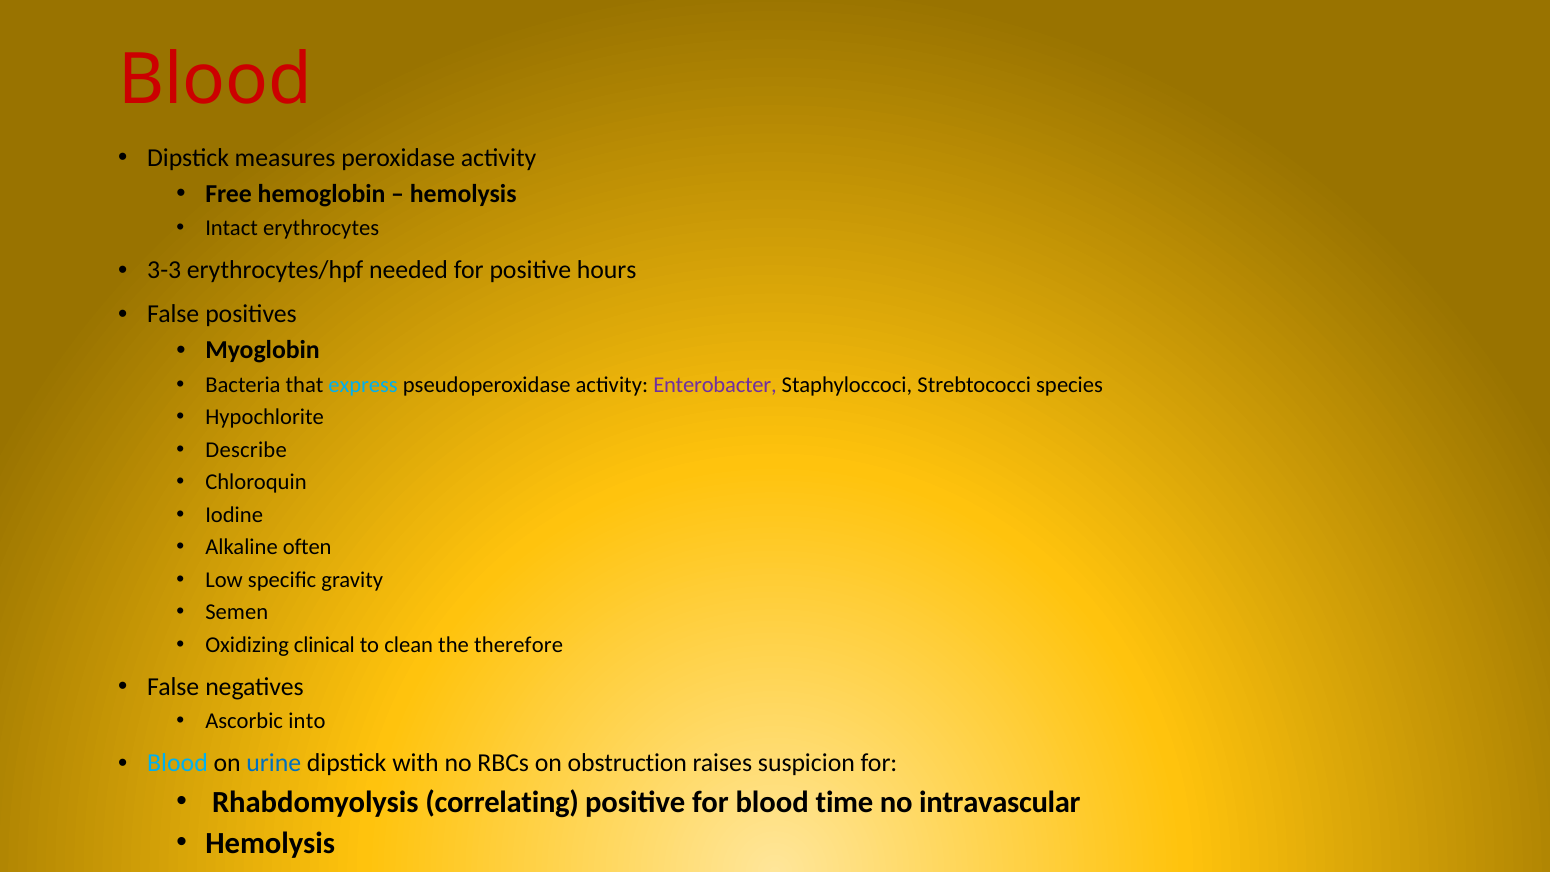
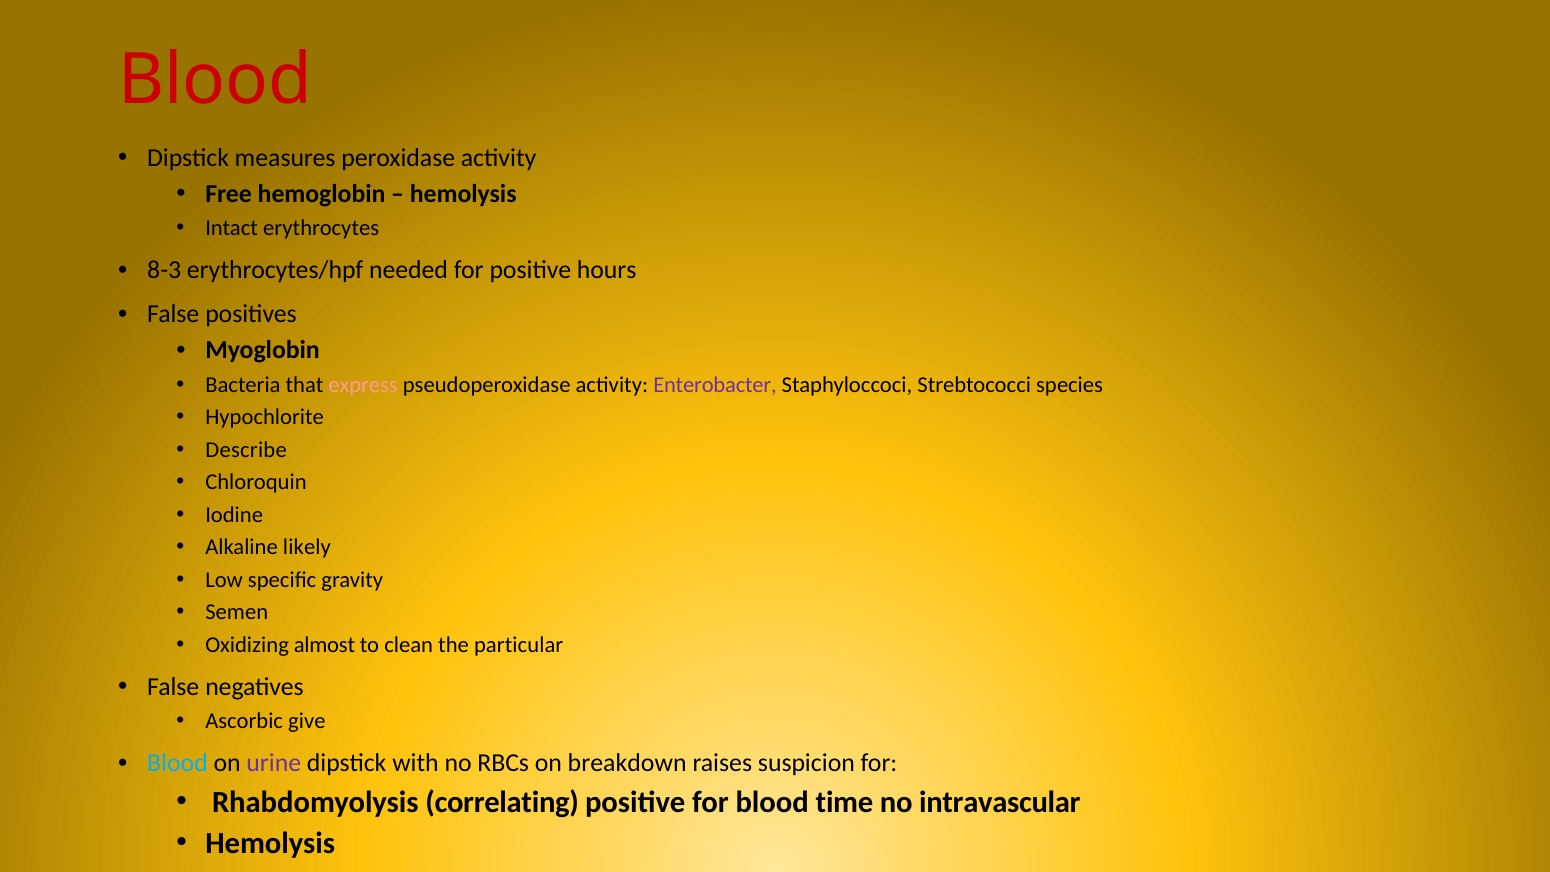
3-3: 3-3 -> 8-3
express colour: light blue -> pink
often: often -> likely
clinical: clinical -> almost
therefore: therefore -> particular
into: into -> give
urine colour: blue -> purple
obstruction: obstruction -> breakdown
